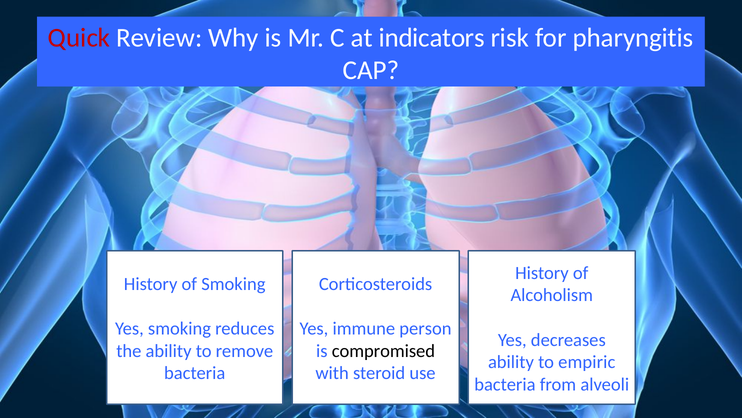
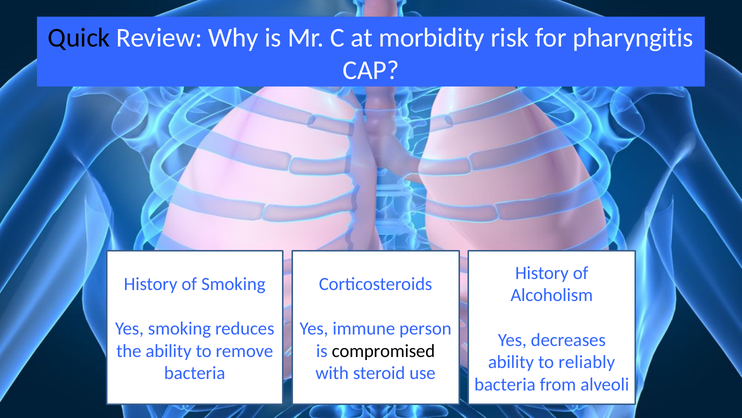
Quick colour: red -> black
indicators: indicators -> morbidity
empiric: empiric -> reliably
